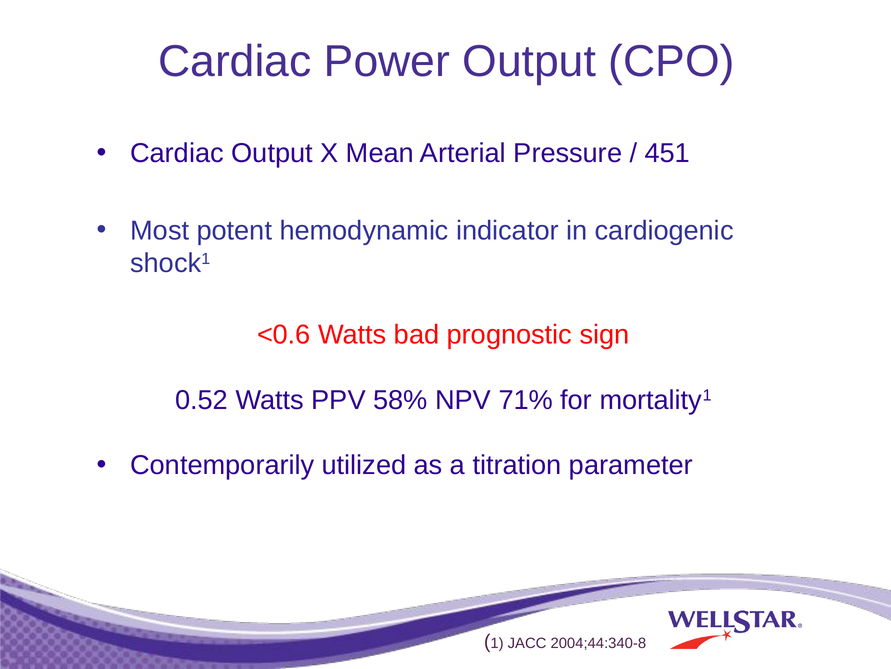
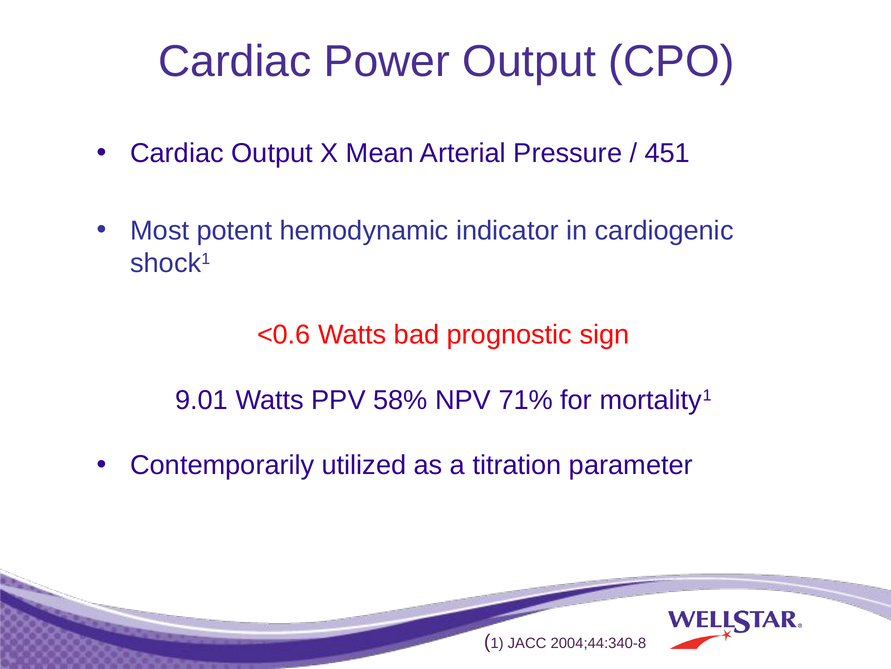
0.52: 0.52 -> 9.01
